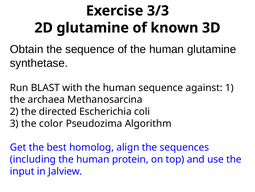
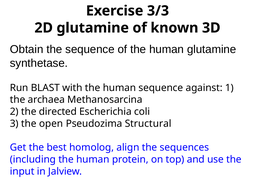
color: color -> open
Algorithm: Algorithm -> Structural
